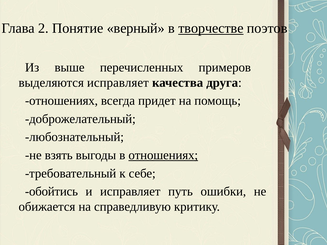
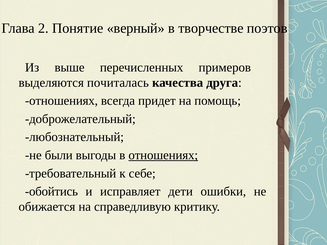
творчестве underline: present -> none
выделяются исправляет: исправляет -> почиталась
взять: взять -> были
путь: путь -> дети
